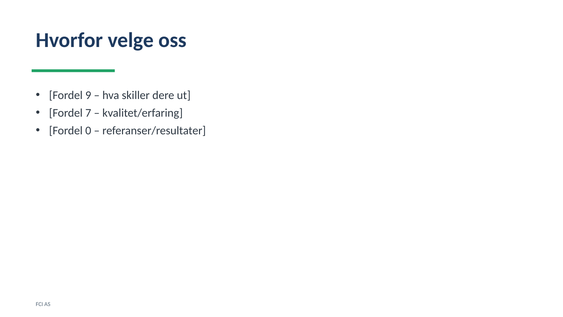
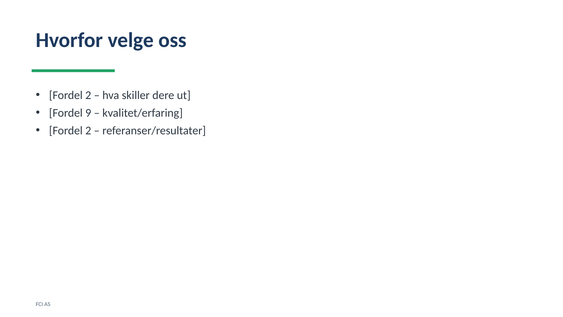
9 at (88, 95): 9 -> 2
7: 7 -> 9
0 at (88, 131): 0 -> 2
